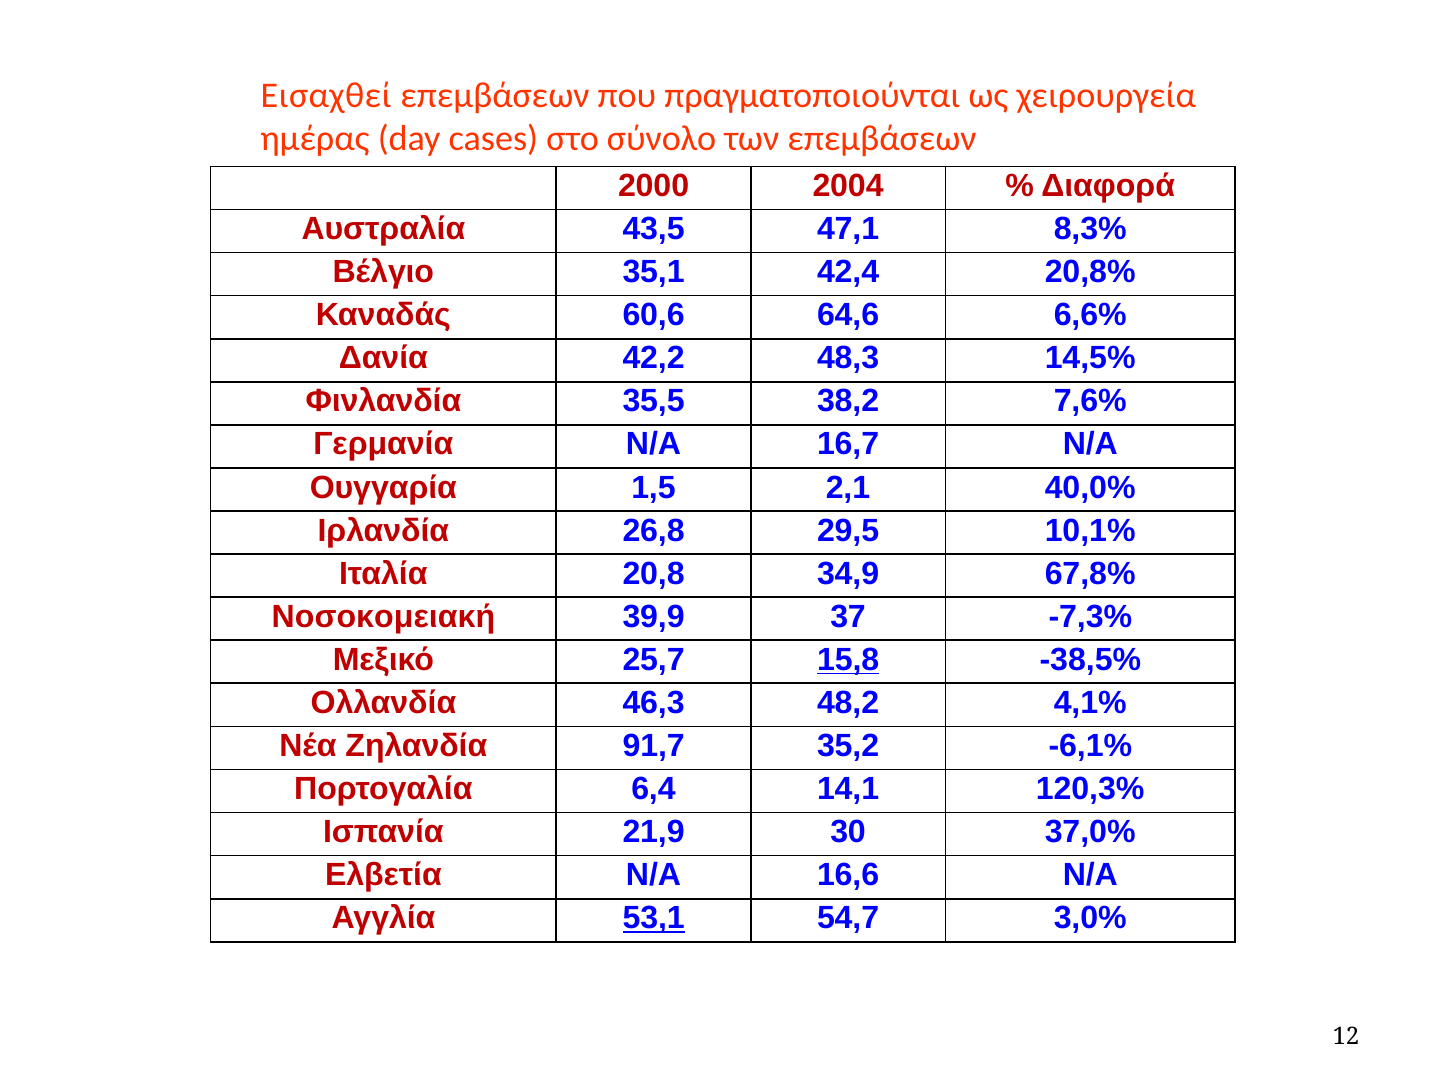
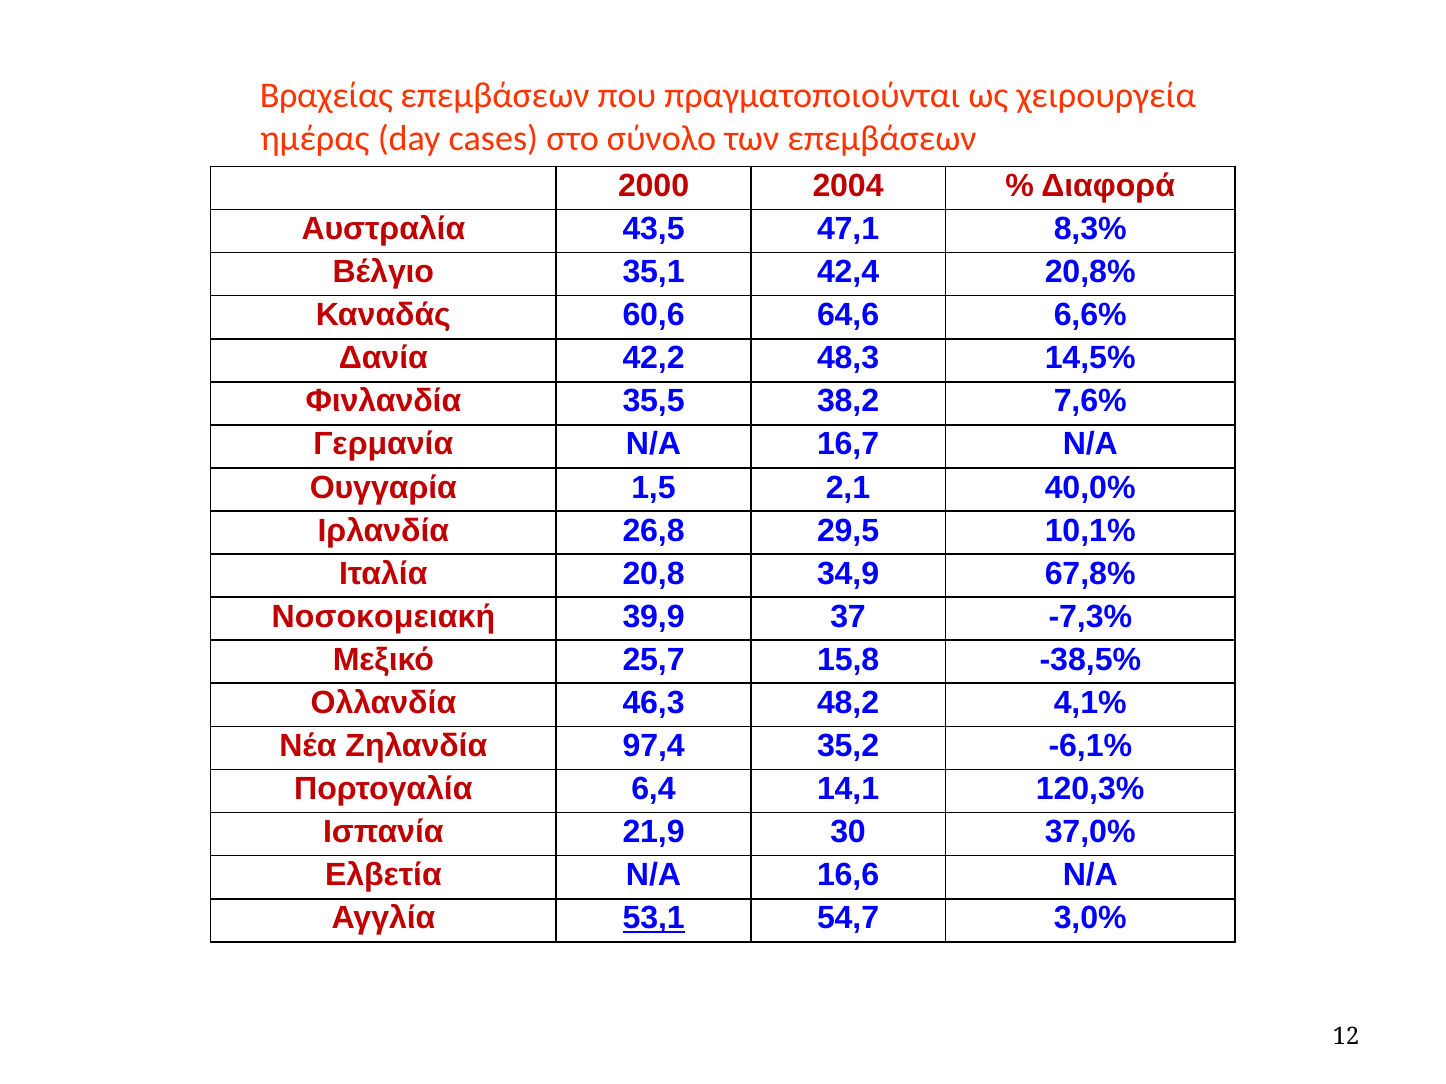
Εισαχθεί: Εισαχθεί -> Βραχείας
15,8 underline: present -> none
91,7: 91,7 -> 97,4
